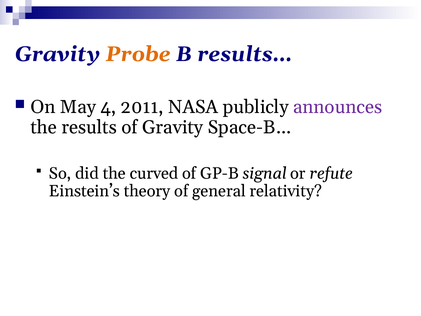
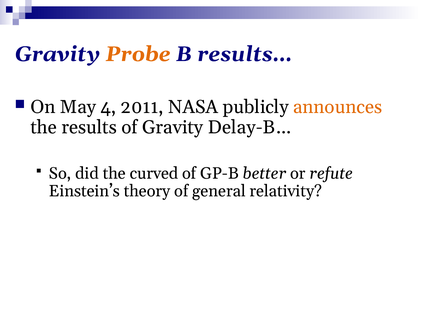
announces colour: purple -> orange
Space-B…: Space-B… -> Delay-B…
signal: signal -> better
